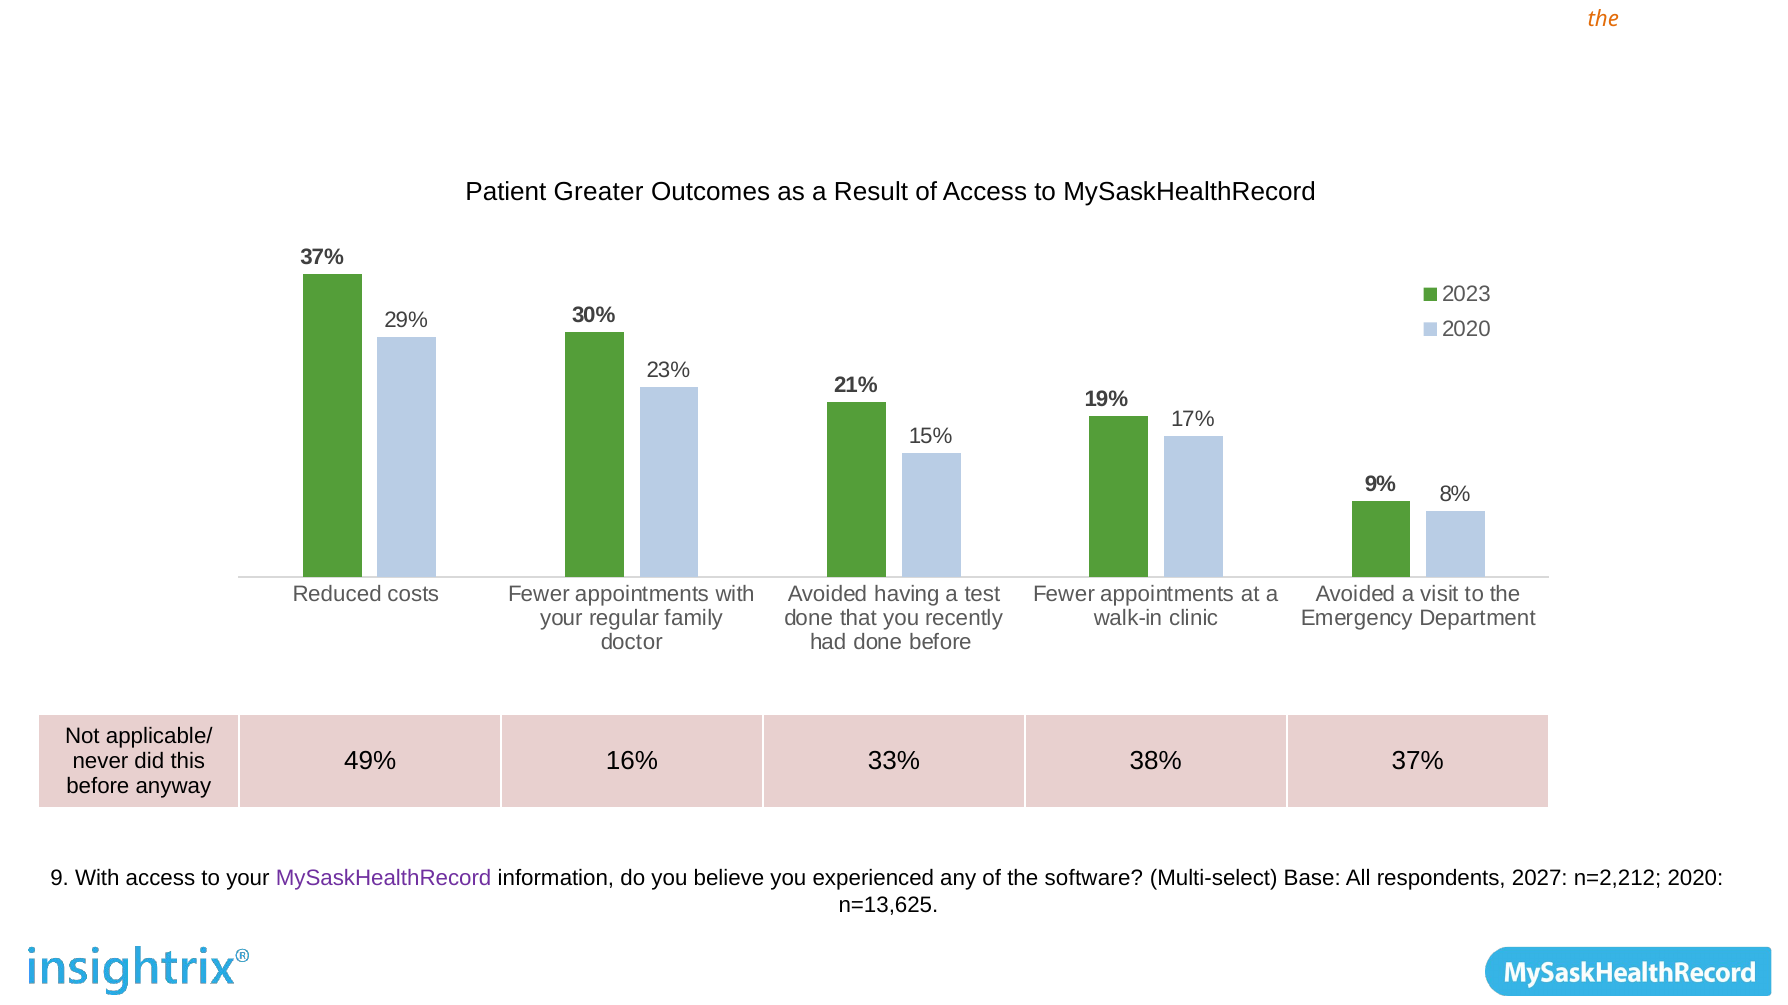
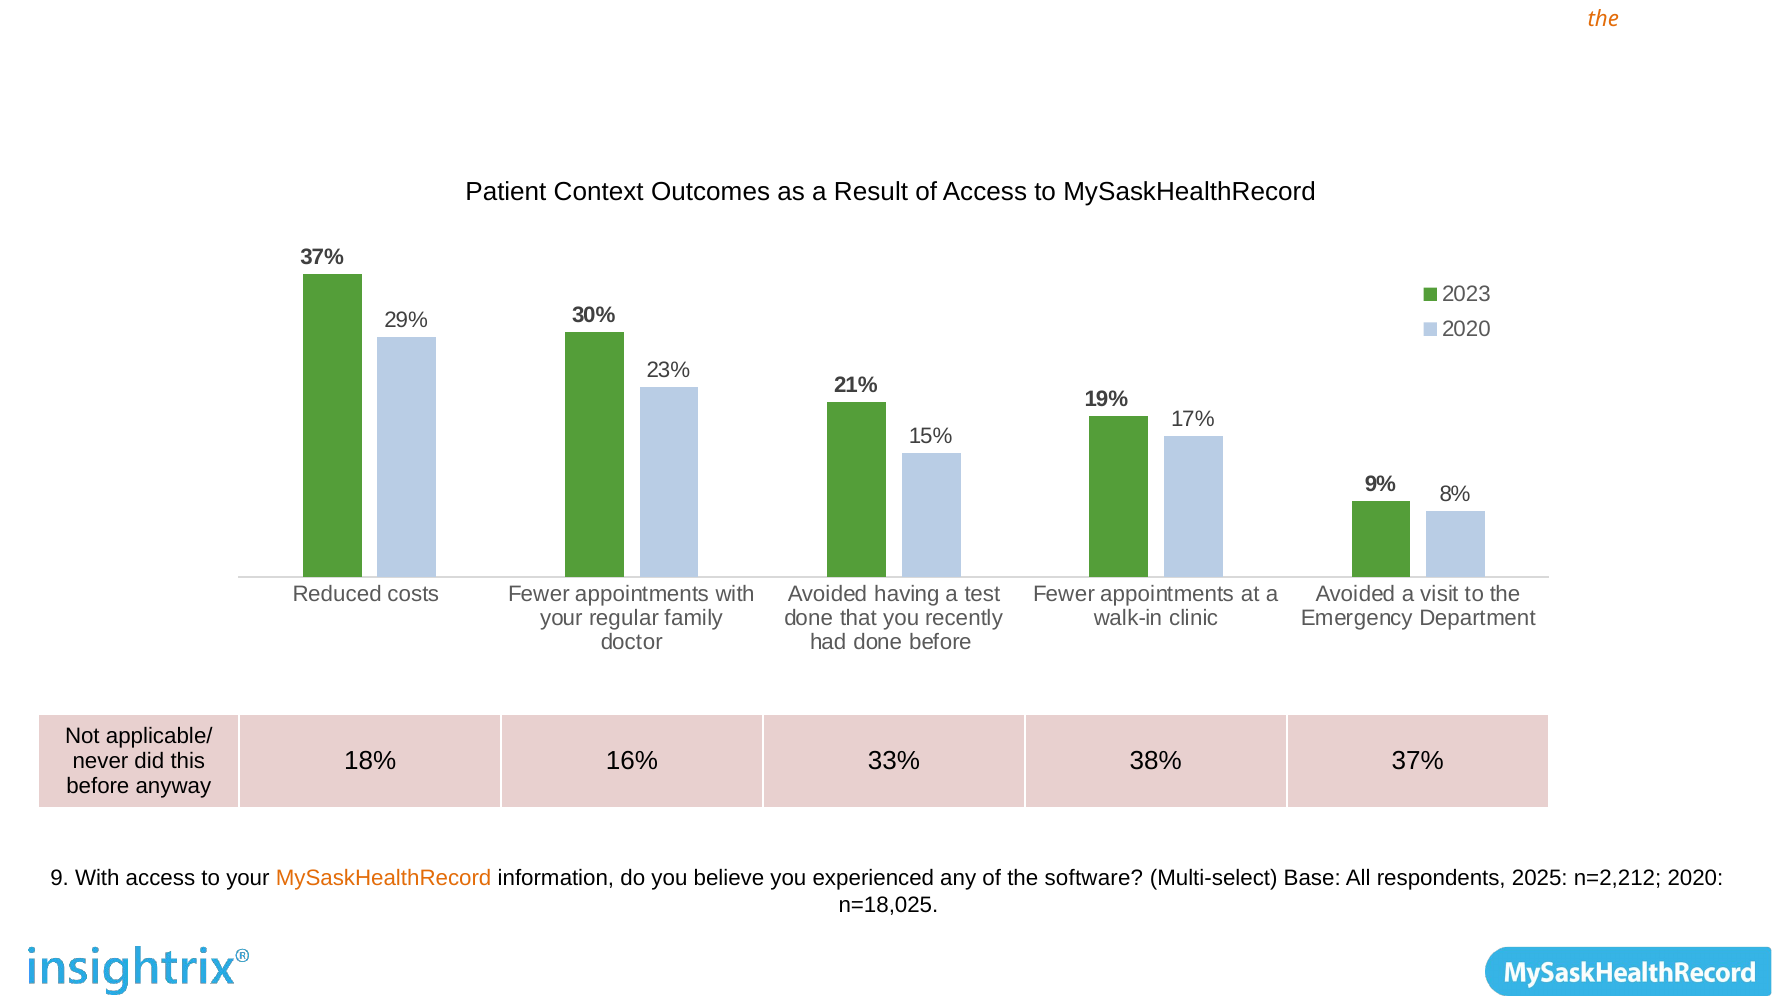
Greater: Greater -> Context
49%: 49% -> 18%
MySaskHealthRecord at (384, 879) colour: purple -> orange
2027: 2027 -> 2025
n=13,625: n=13,625 -> n=18,025
